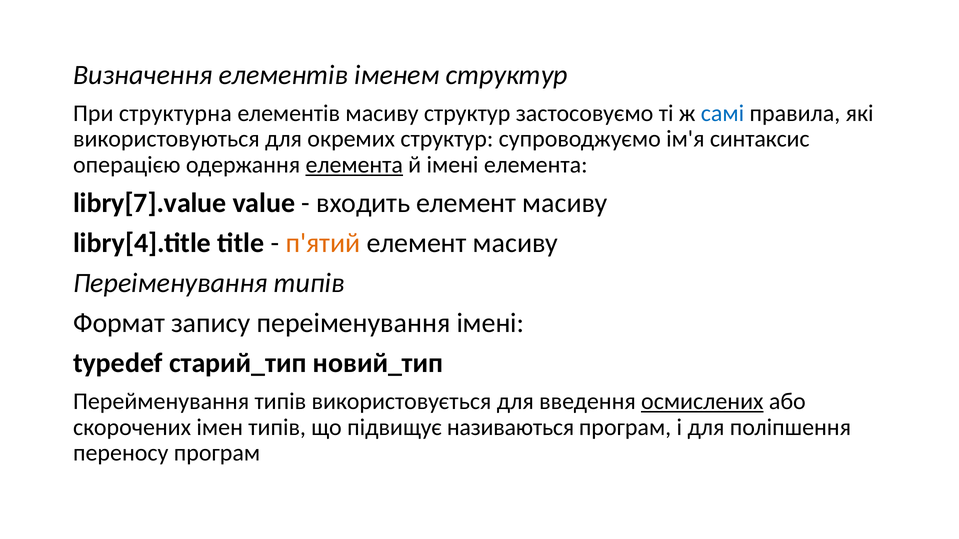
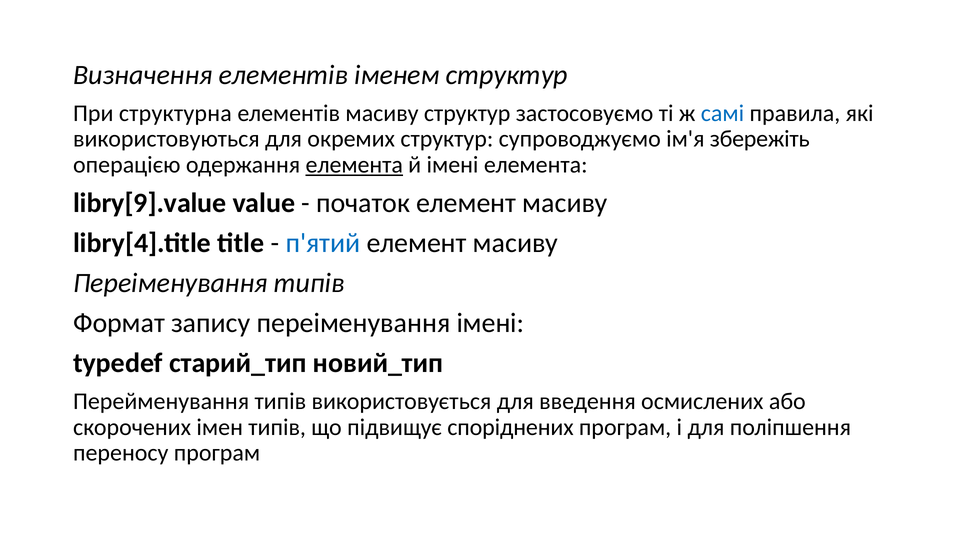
синтаксис: синтаксис -> збережіть
libry[7].value: libry[7].value -> libry[9].value
входить: входить -> початок
п'ятий colour: orange -> blue
осмислених underline: present -> none
називаються: називаються -> споріднених
